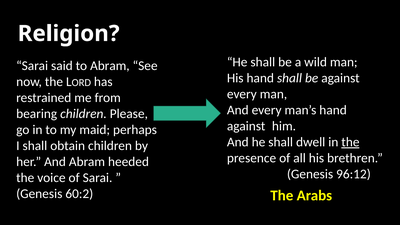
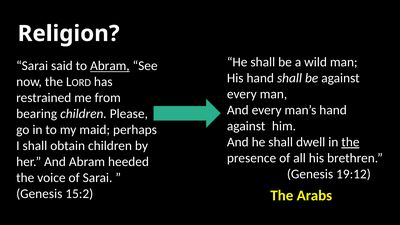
Abram at (110, 66) underline: none -> present
96:12: 96:12 -> 19:12
60:2: 60:2 -> 15:2
